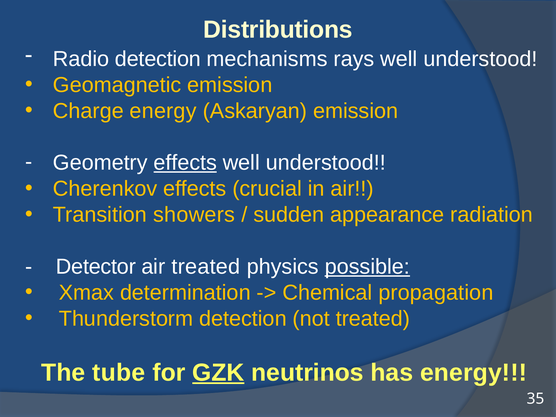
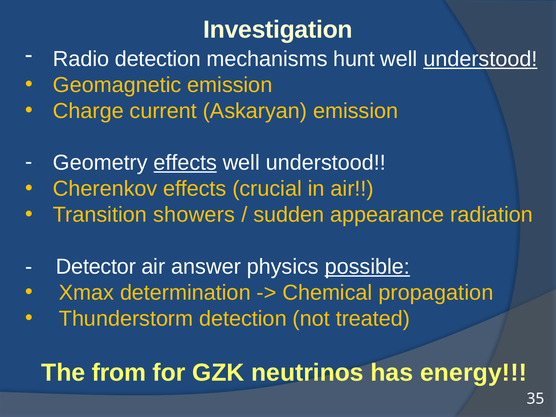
Distributions: Distributions -> Investigation
rays: rays -> hunt
understood at (480, 59) underline: none -> present
Charge energy: energy -> current
air treated: treated -> answer
tube: tube -> from
GZK underline: present -> none
